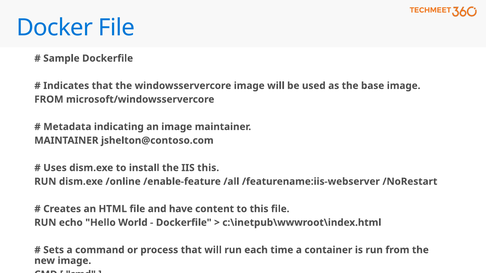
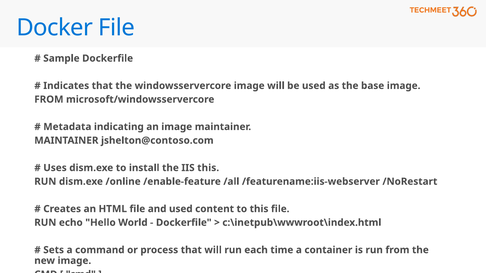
and have: have -> used
